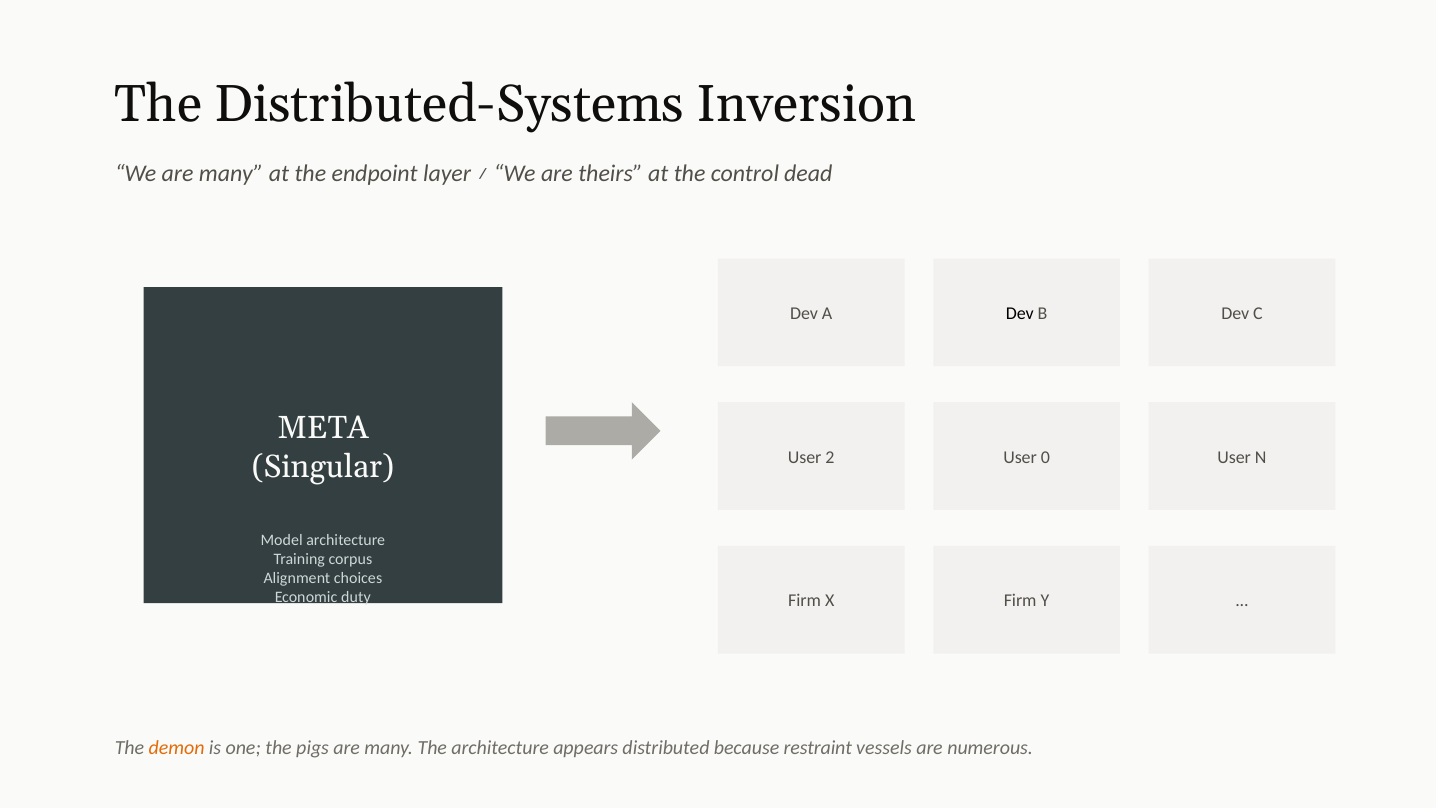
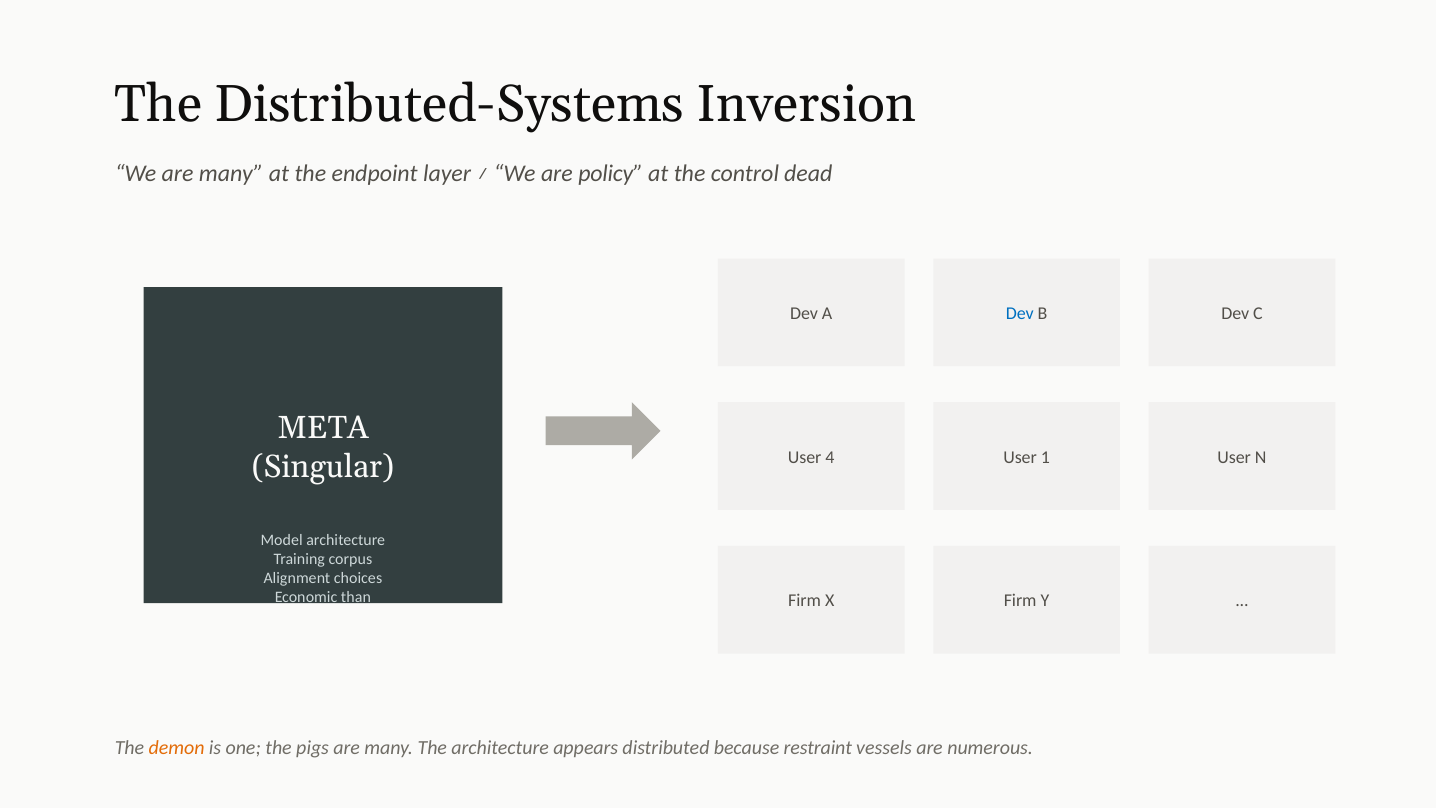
theirs: theirs -> policy
Dev at (1020, 314) colour: black -> blue
2: 2 -> 4
0: 0 -> 1
duty: duty -> than
